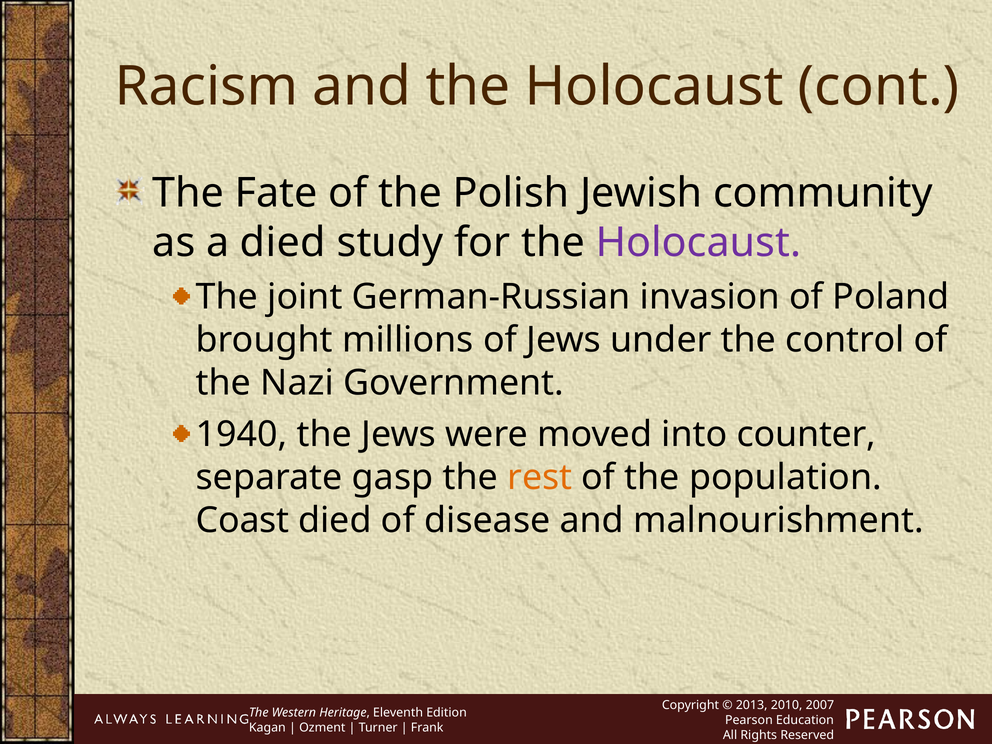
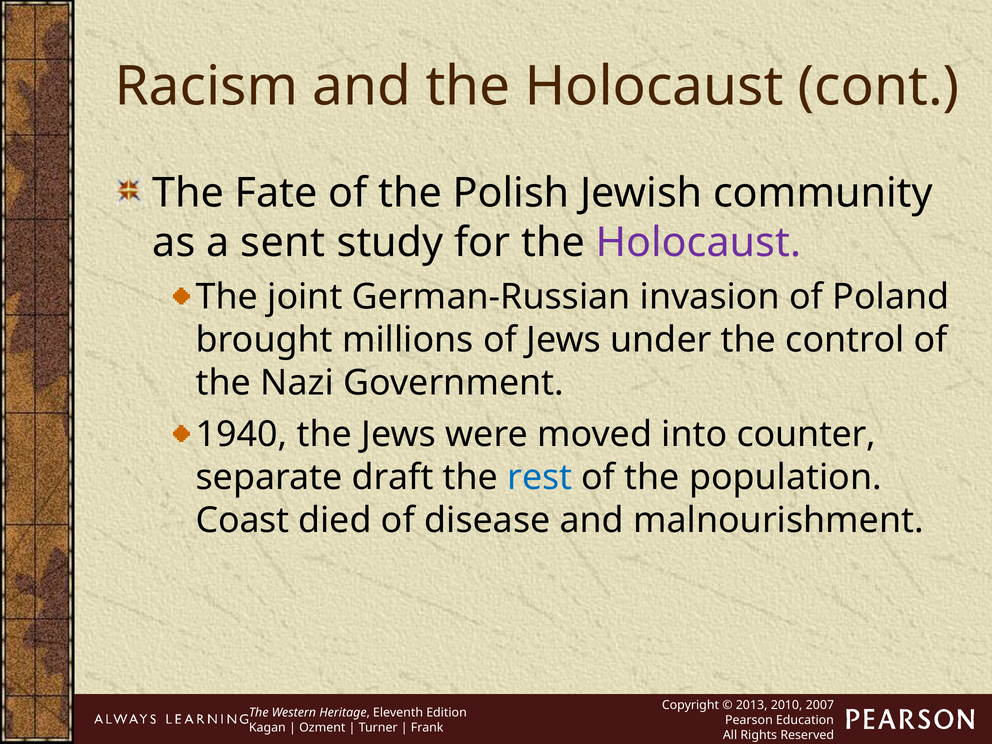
a died: died -> sent
gasp: gasp -> draft
rest colour: orange -> blue
